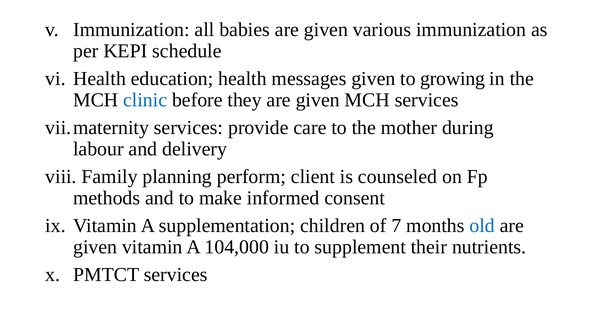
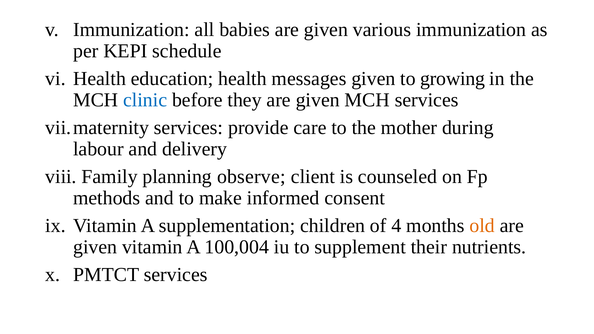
perform: perform -> observe
7: 7 -> 4
old colour: blue -> orange
104,000: 104,000 -> 100,004
